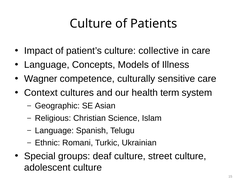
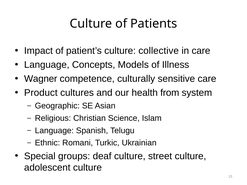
Context: Context -> Product
term: term -> from
